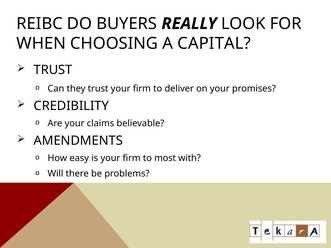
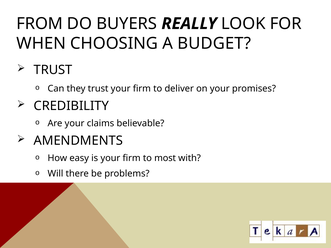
REIBC: REIBC -> FROM
CAPITAL: CAPITAL -> BUDGET
